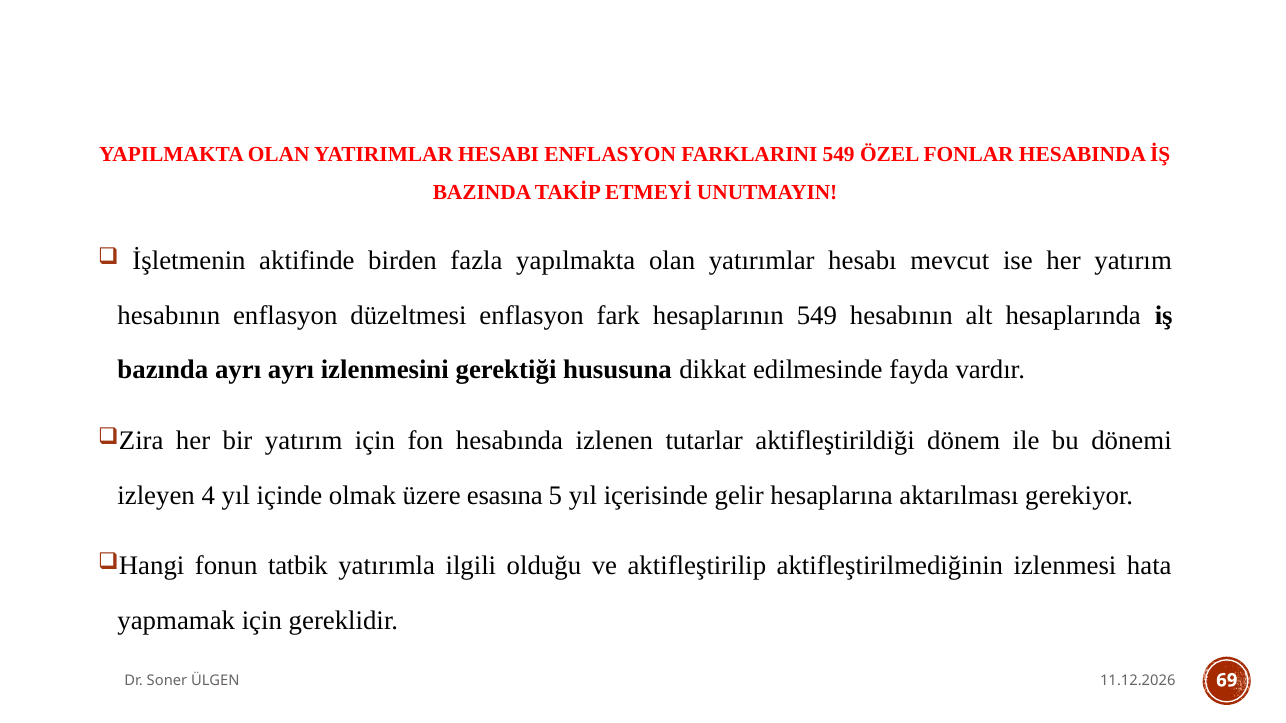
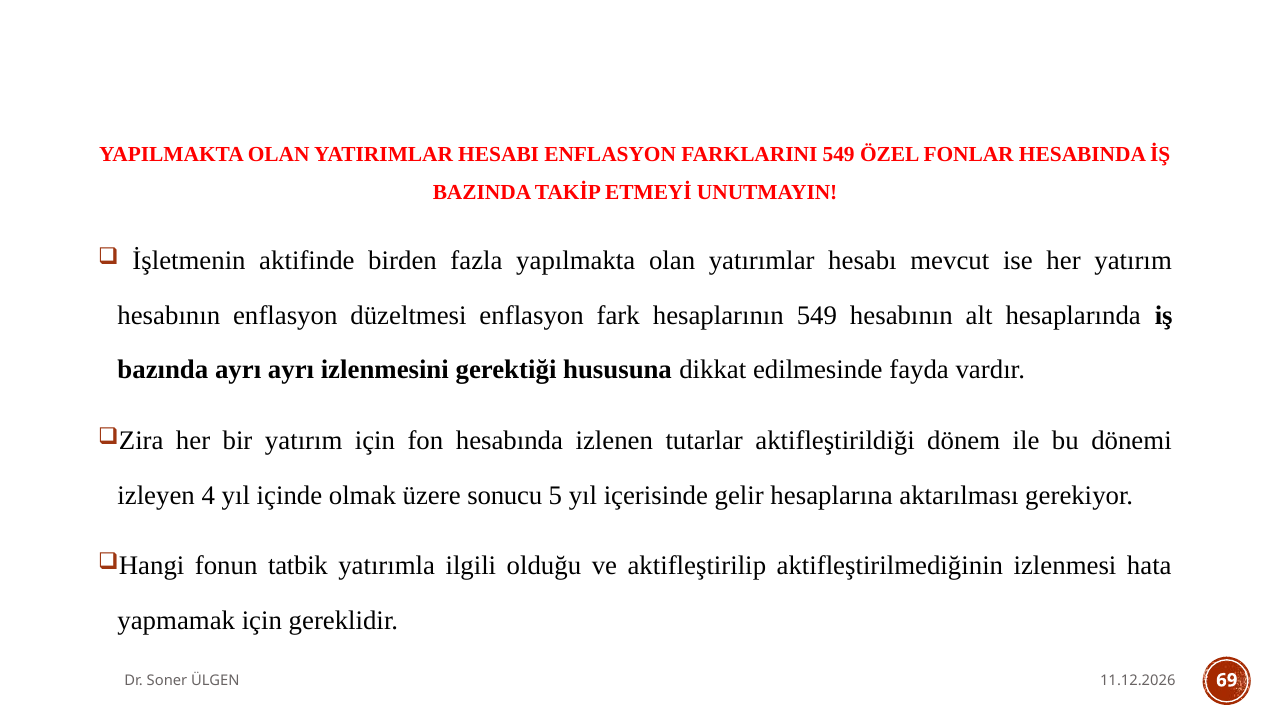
esasına: esasına -> sonucu
